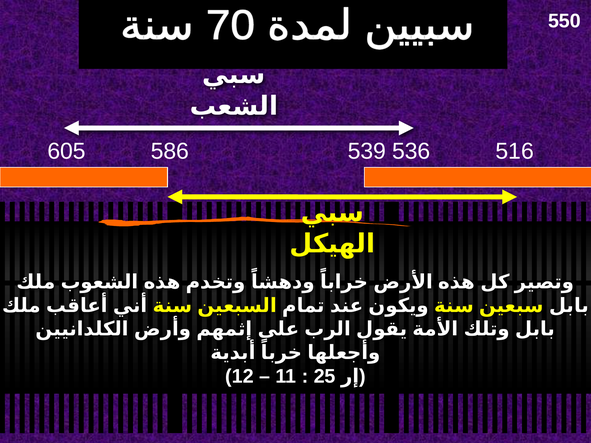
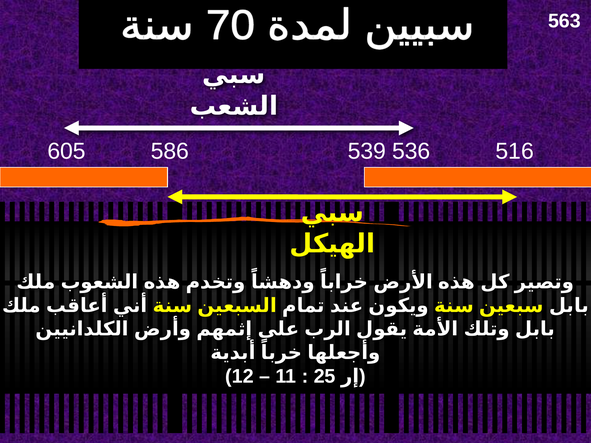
550: 550 -> 563
